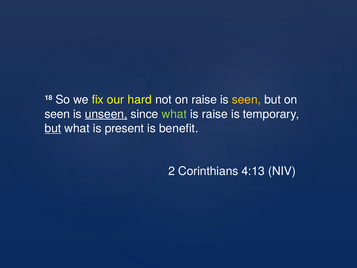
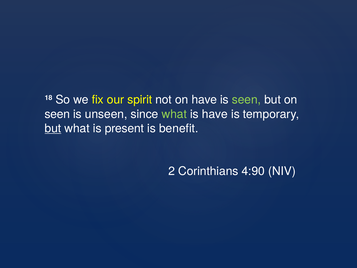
hard: hard -> spirit
on raise: raise -> have
seen at (246, 100) colour: yellow -> light green
unseen underline: present -> none
is raise: raise -> have
4:13: 4:13 -> 4:90
